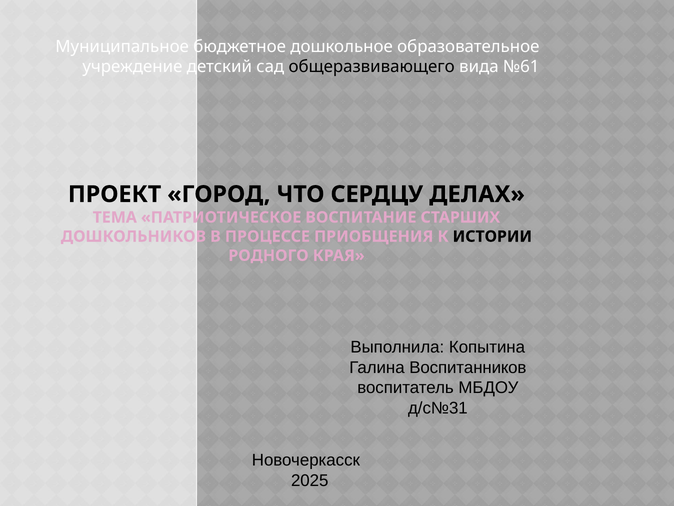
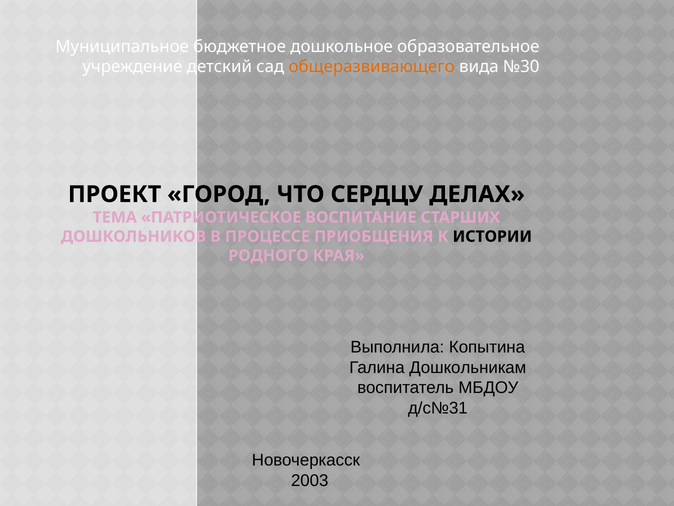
общеразвивающего colour: black -> orange
№61: №61 -> №30
Воспитанников: Воспитанников -> Дошкольникам
2025: 2025 -> 2003
